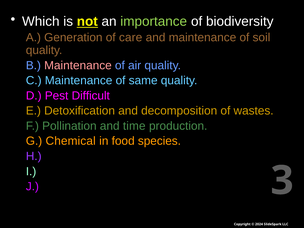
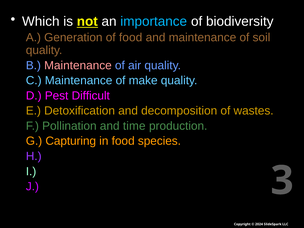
importance colour: light green -> light blue
of care: care -> food
same: same -> make
Chemical: Chemical -> Capturing
